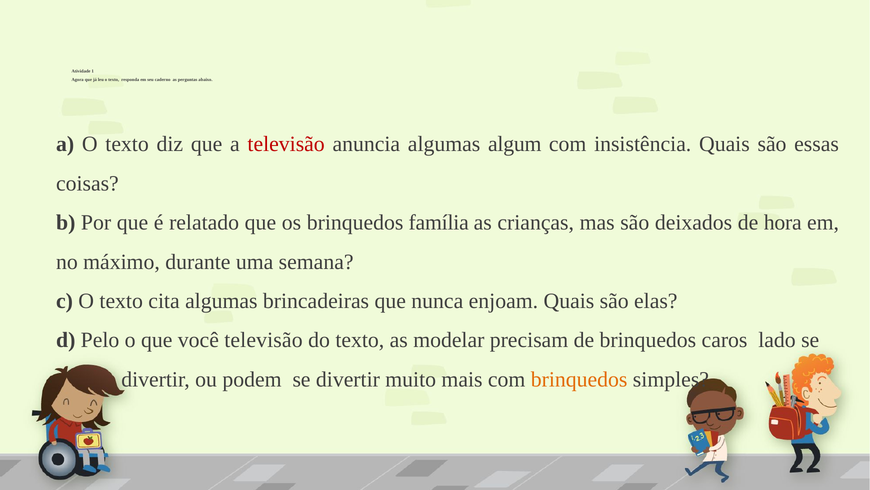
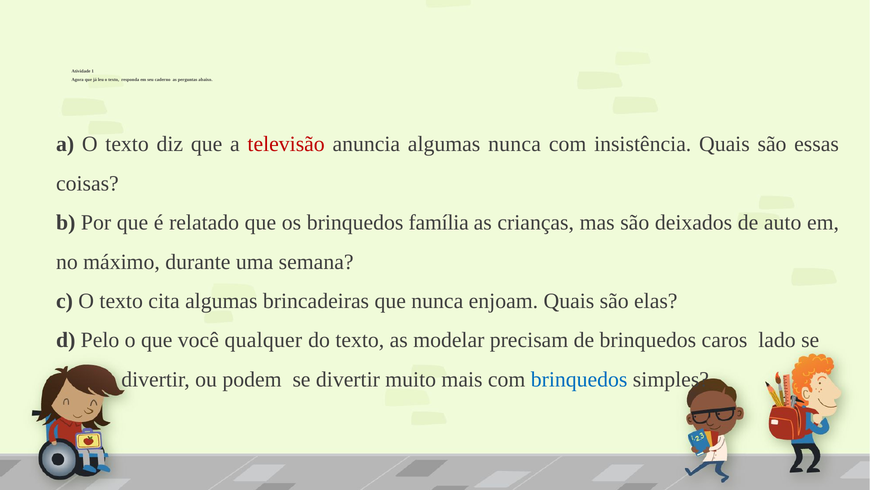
algumas algum: algum -> nunca
hora: hora -> auto
você televisão: televisão -> qualquer
brinquedos at (579, 379) colour: orange -> blue
